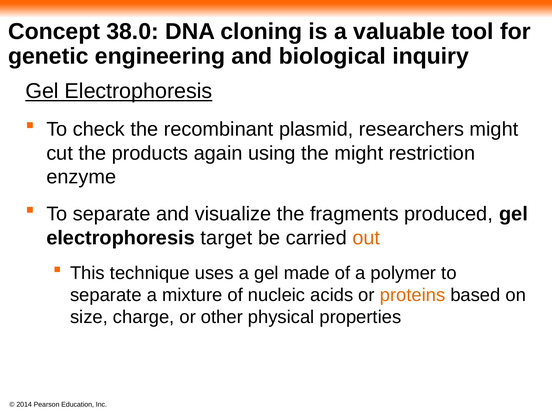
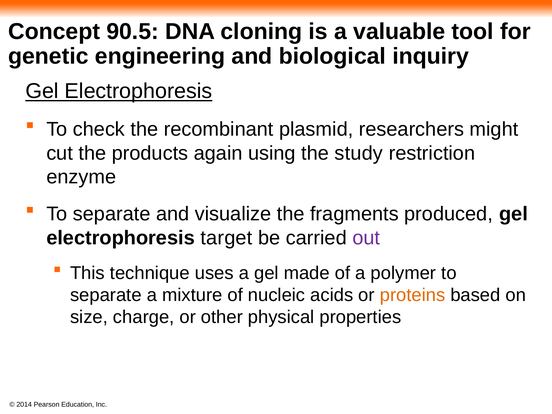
38.0: 38.0 -> 90.5
the might: might -> study
out colour: orange -> purple
